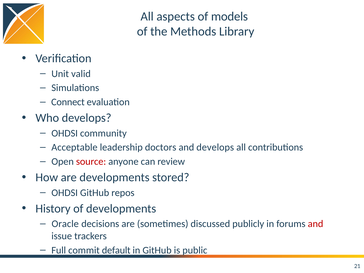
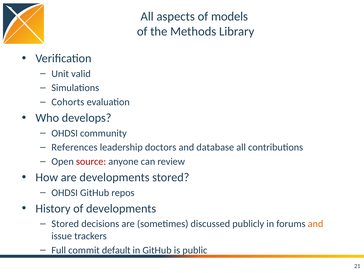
Connect: Connect -> Cohorts
Acceptable: Acceptable -> References
and develops: develops -> database
Oracle at (65, 224): Oracle -> Stored
and at (316, 224) colour: red -> orange
